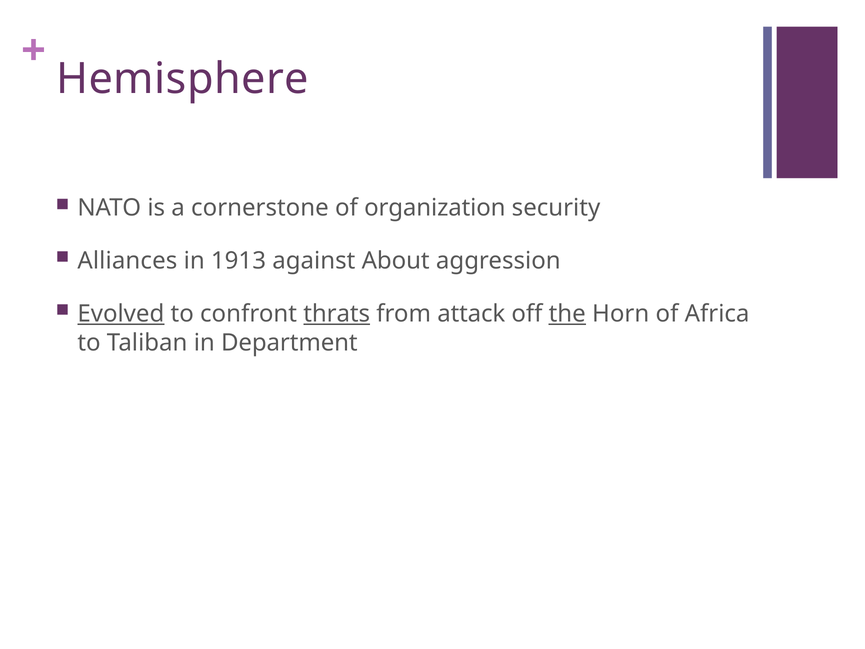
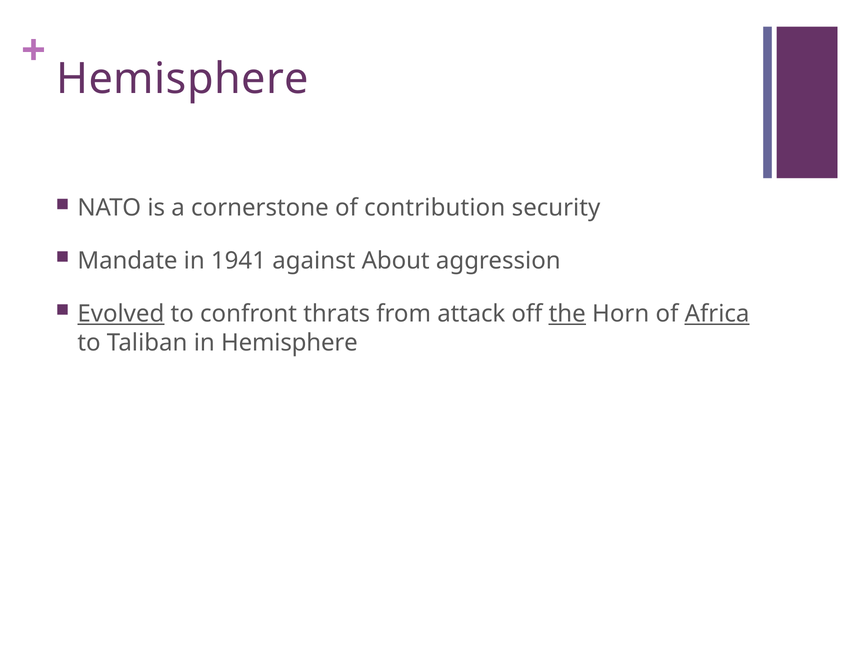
organization: organization -> contribution
Alliances: Alliances -> Mandate
1913: 1913 -> 1941
thrats underline: present -> none
Africa underline: none -> present
in Department: Department -> Hemisphere
